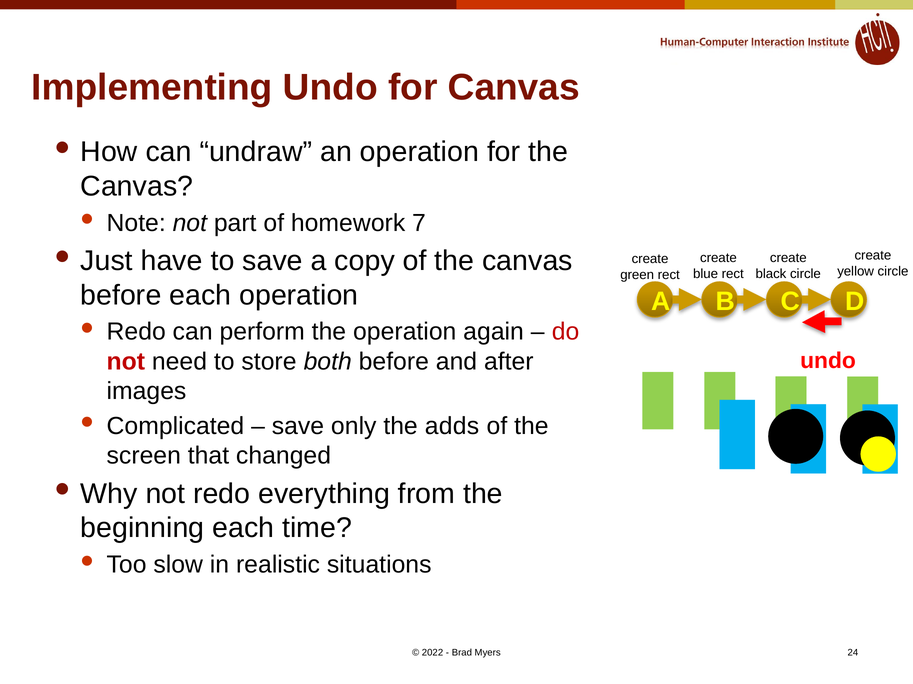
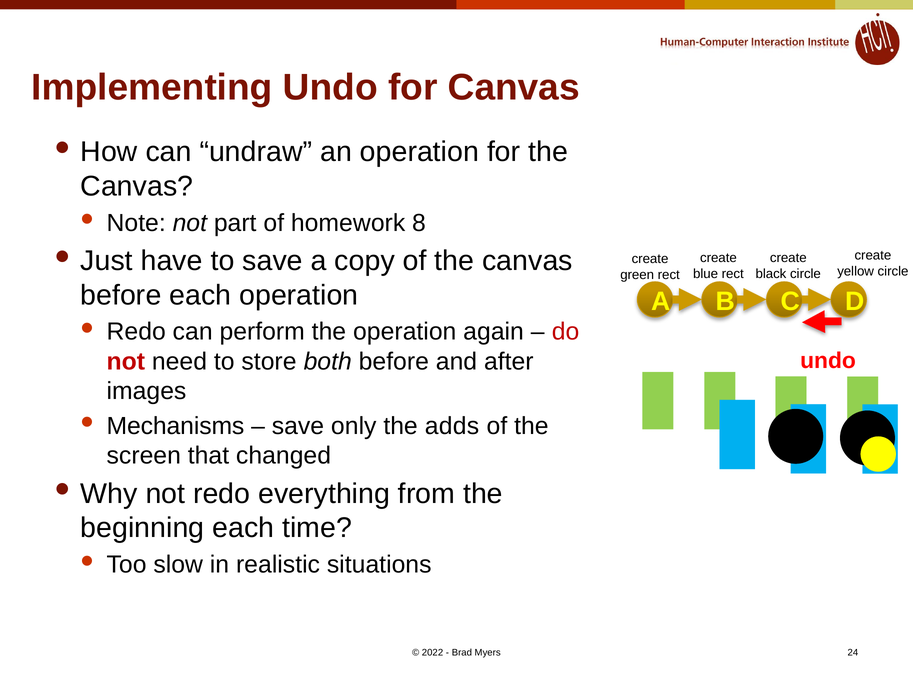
7: 7 -> 8
Complicated: Complicated -> Mechanisms
